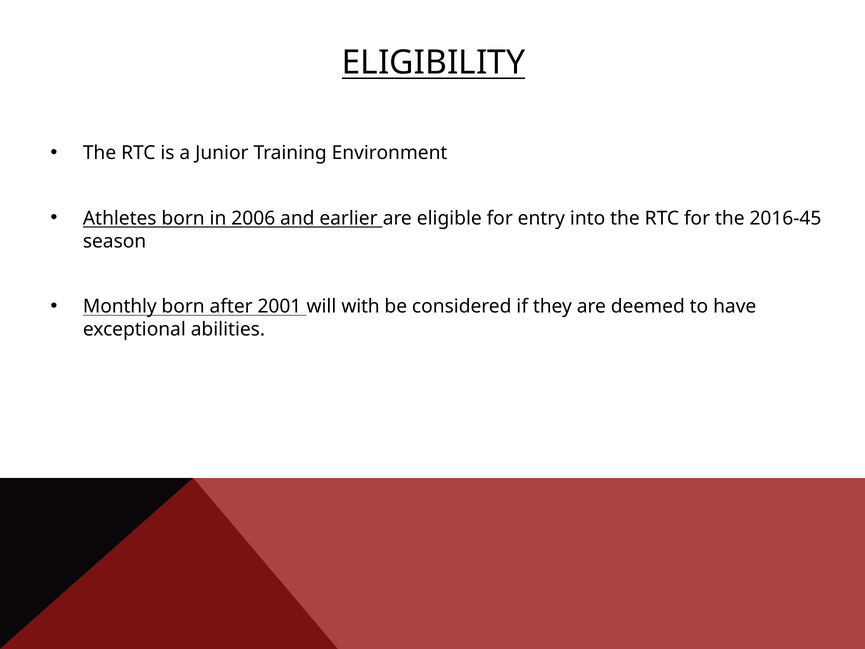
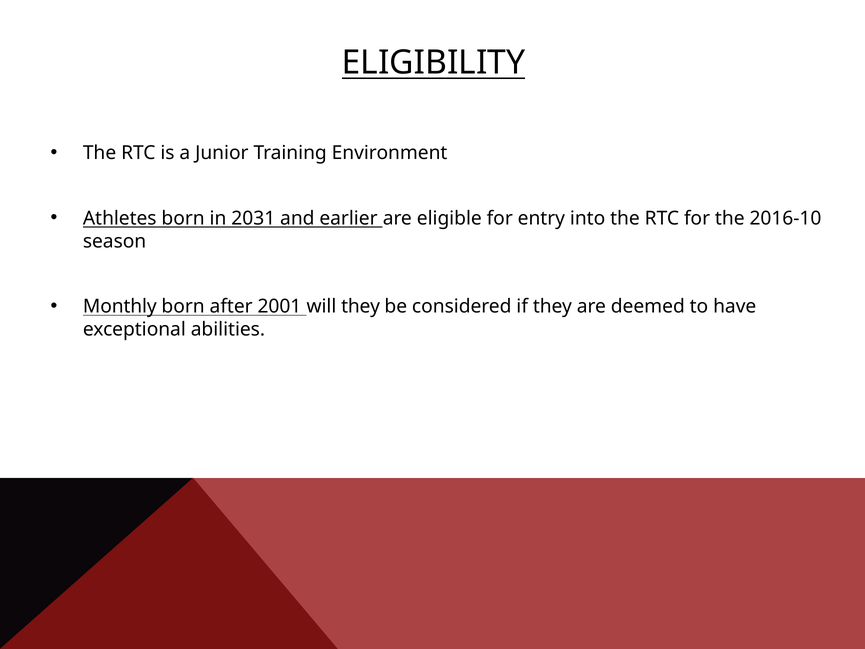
2006: 2006 -> 2031
2016-45: 2016-45 -> 2016-10
will with: with -> they
